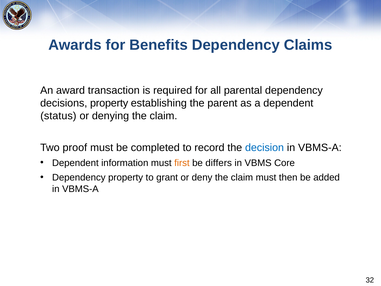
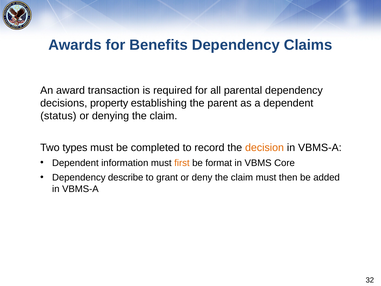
proof: proof -> types
decision colour: blue -> orange
differs: differs -> format
Dependency property: property -> describe
